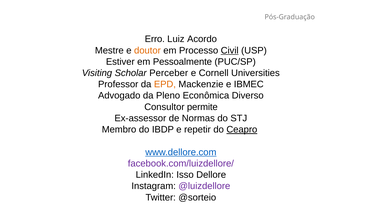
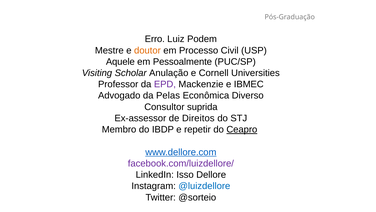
Acordo: Acordo -> Podem
Civil underline: present -> none
Estiver: Estiver -> Aquele
Perceber: Perceber -> Anulação
EPD colour: orange -> purple
Pleno: Pleno -> Pelas
permite: permite -> suprida
Normas: Normas -> Direitos
@luizdellore colour: purple -> blue
